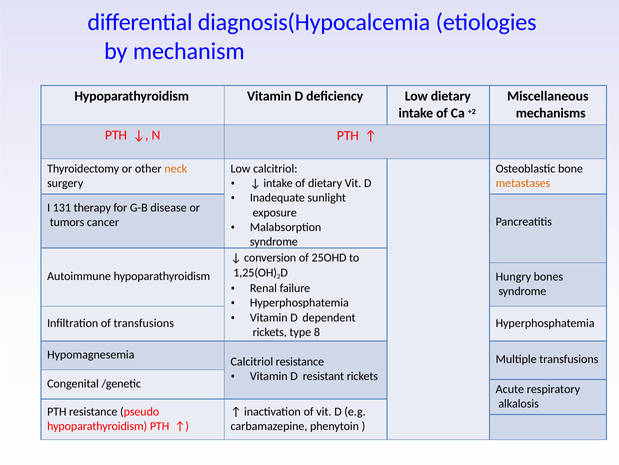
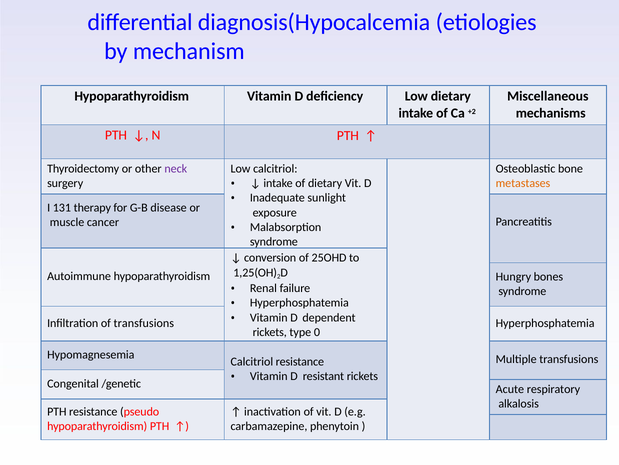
neck colour: orange -> purple
tumors: tumors -> muscle
8: 8 -> 0
